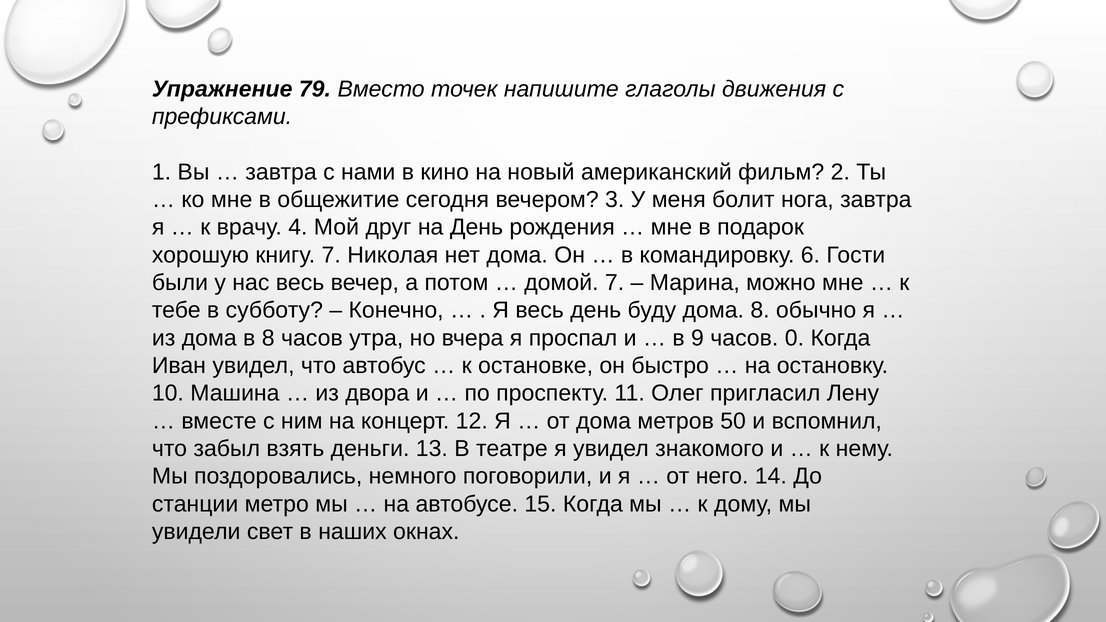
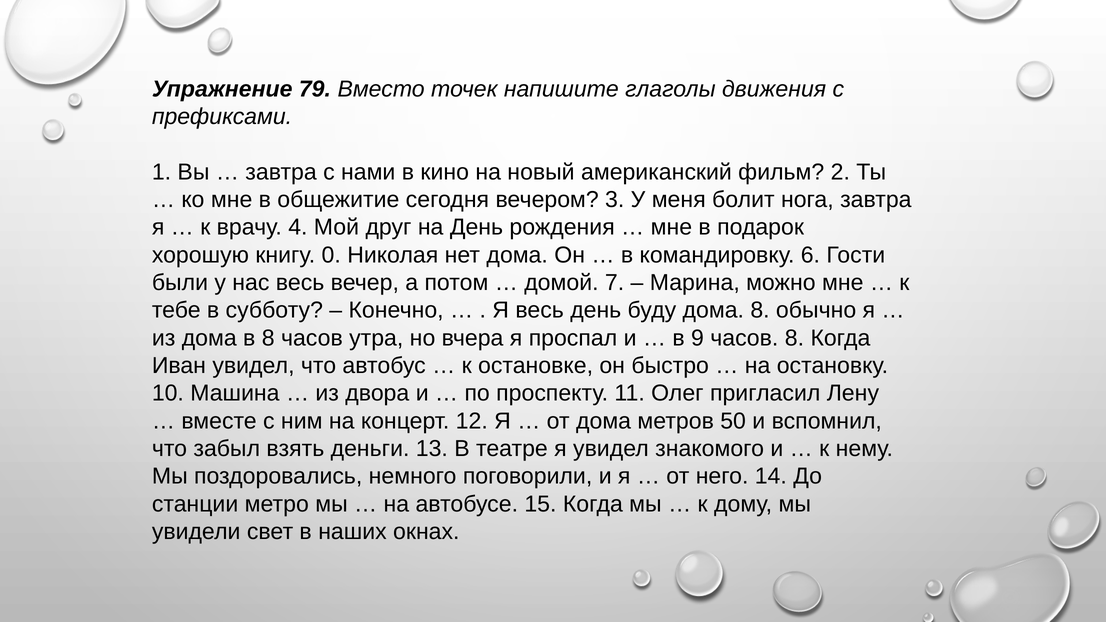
книгу 7: 7 -> 0
часов 0: 0 -> 8
